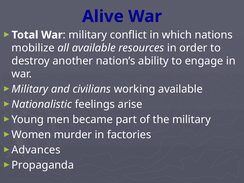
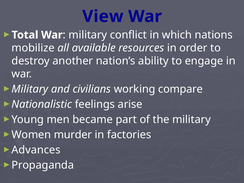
Alive: Alive -> View
working available: available -> compare
